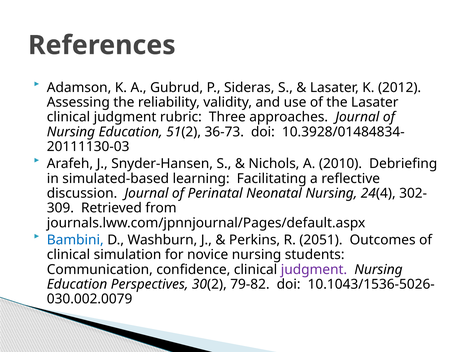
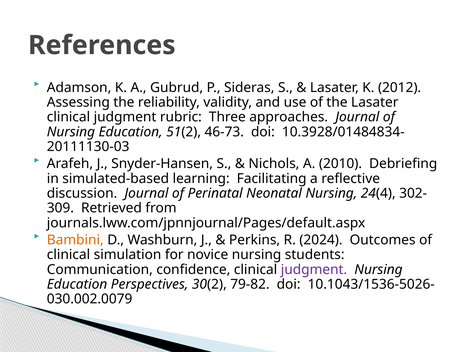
36-73: 36-73 -> 46-73
Bambini colour: blue -> orange
2051: 2051 -> 2024
